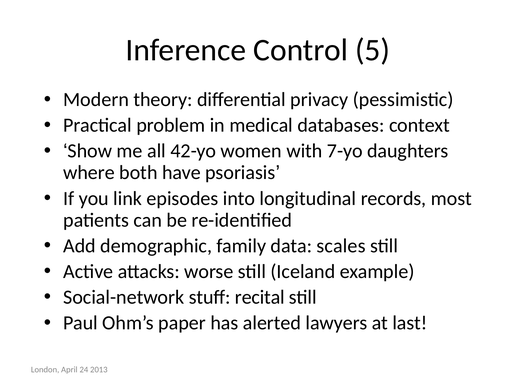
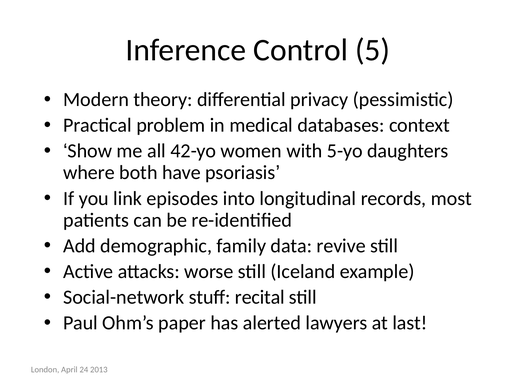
7-yo: 7-yo -> 5-yo
scales: scales -> revive
